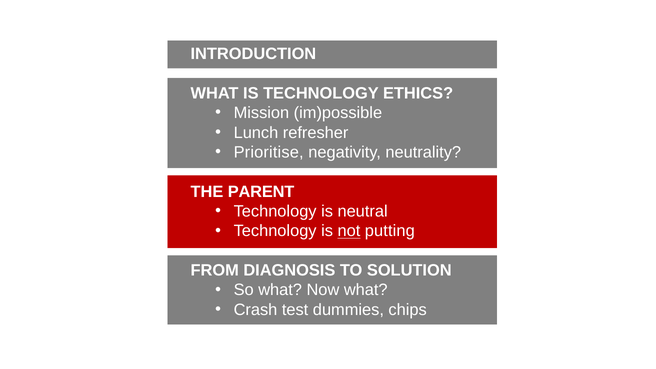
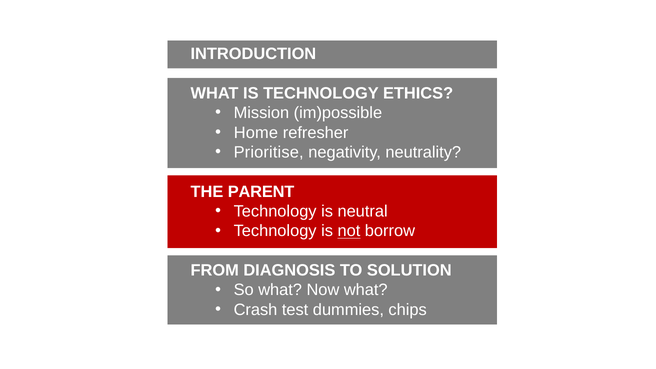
Lunch: Lunch -> Home
putting: putting -> borrow
